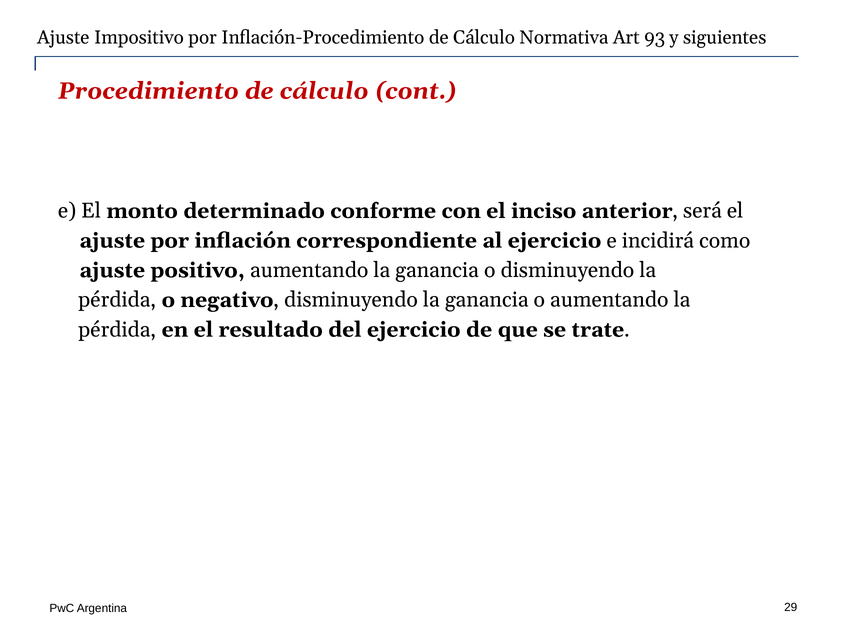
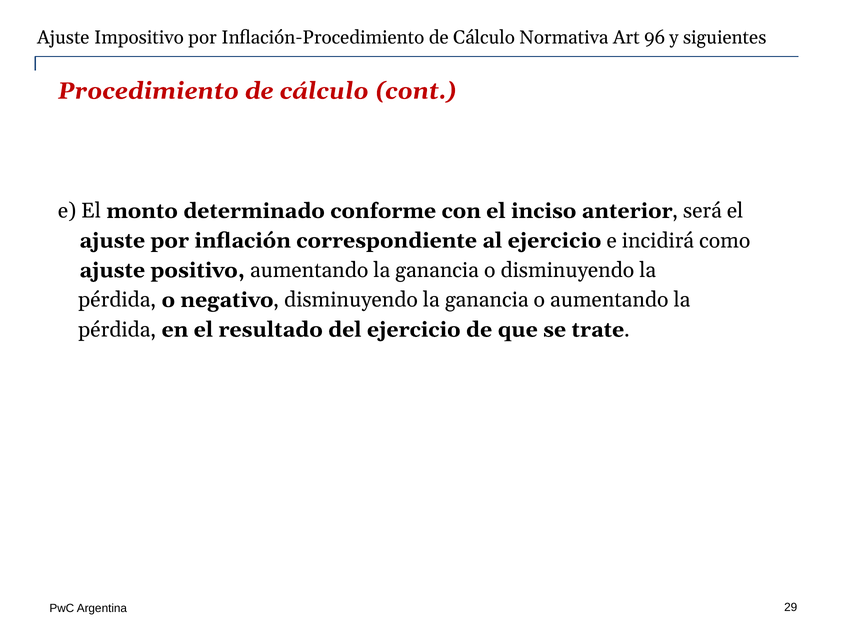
93: 93 -> 96
